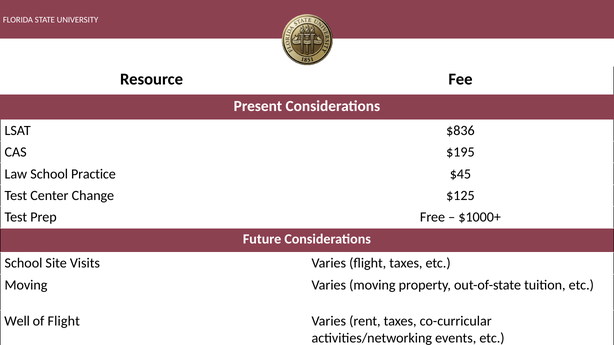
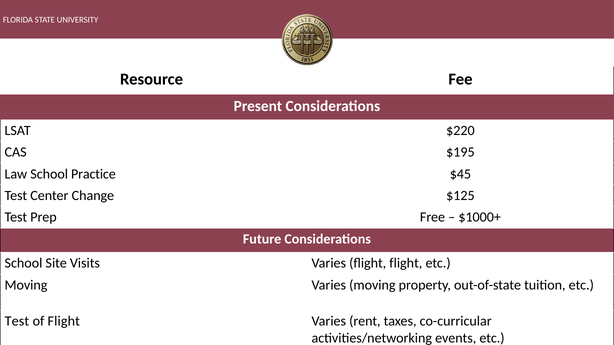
$836: $836 -> $220
flight taxes: taxes -> flight
Well at (17, 321): Well -> Test
